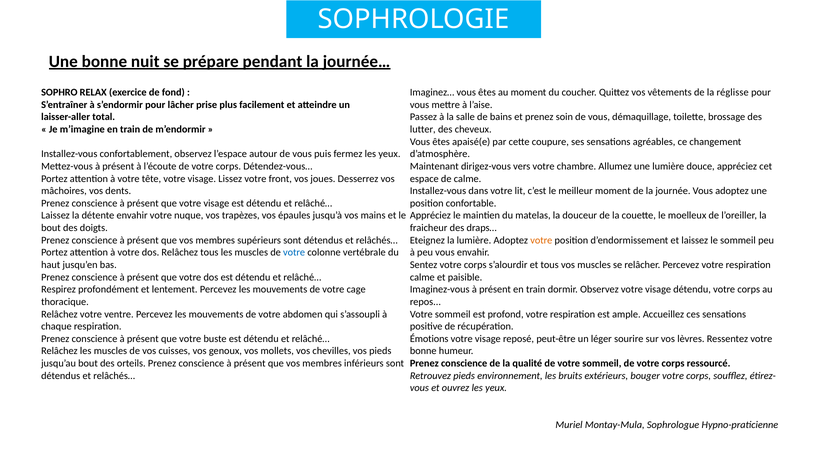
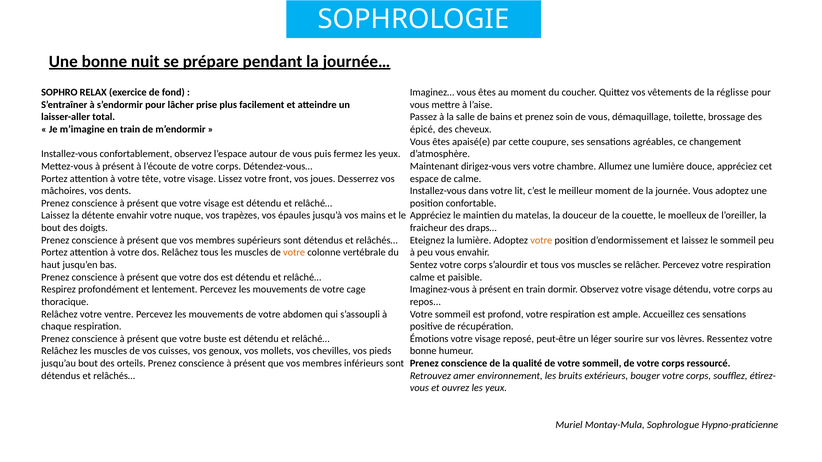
lutter: lutter -> épicé
votre at (294, 253) colour: blue -> orange
Retrouvez pieds: pieds -> amer
